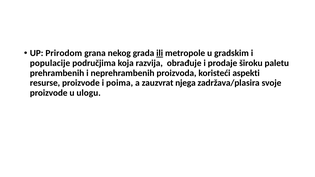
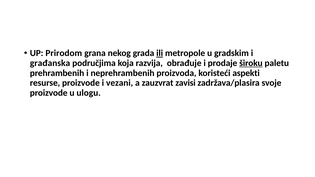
populacije: populacije -> građanska
široku underline: none -> present
poima: poima -> vezani
njega: njega -> zavisi
